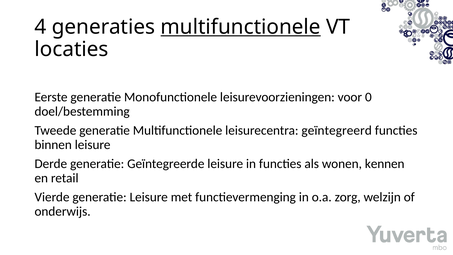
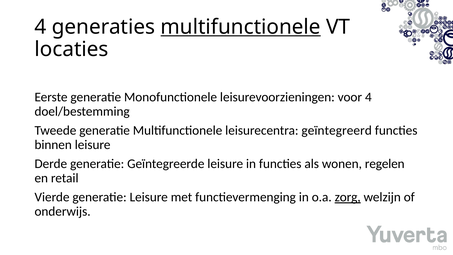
voor 0: 0 -> 4
kennen: kennen -> regelen
zorg underline: none -> present
